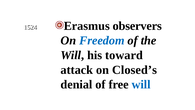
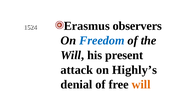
toward: toward -> present
Closed’s: Closed’s -> Highly’s
will at (141, 84) colour: blue -> orange
